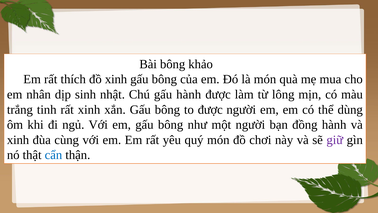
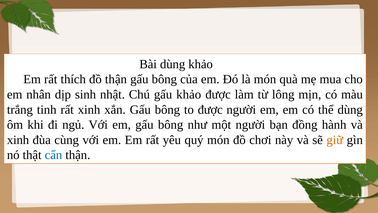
Bài bông: bông -> dùng
đồ xinh: xinh -> thận
gấu hành: hành -> khảo
giữ colour: purple -> orange
